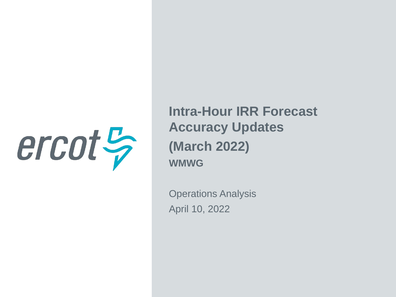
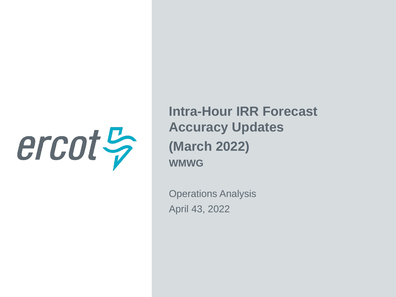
10: 10 -> 43
